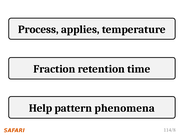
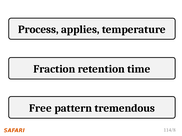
Help: Help -> Free
phenomena: phenomena -> tremendous
